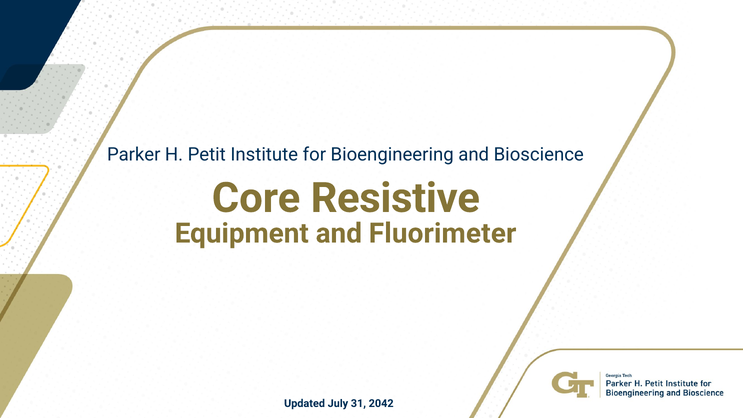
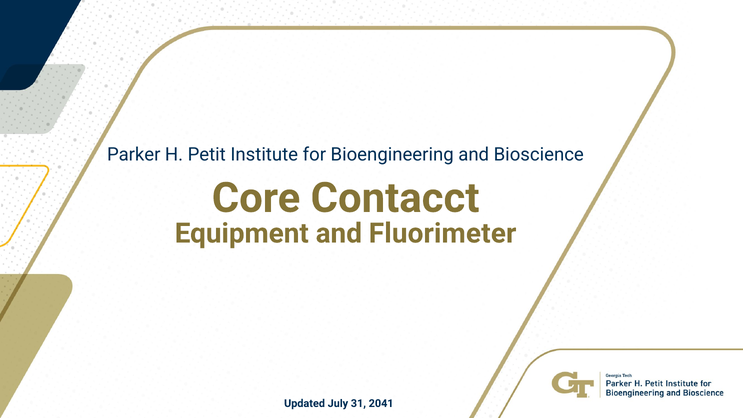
Resistive: Resistive -> Contacct
2042: 2042 -> 2041
